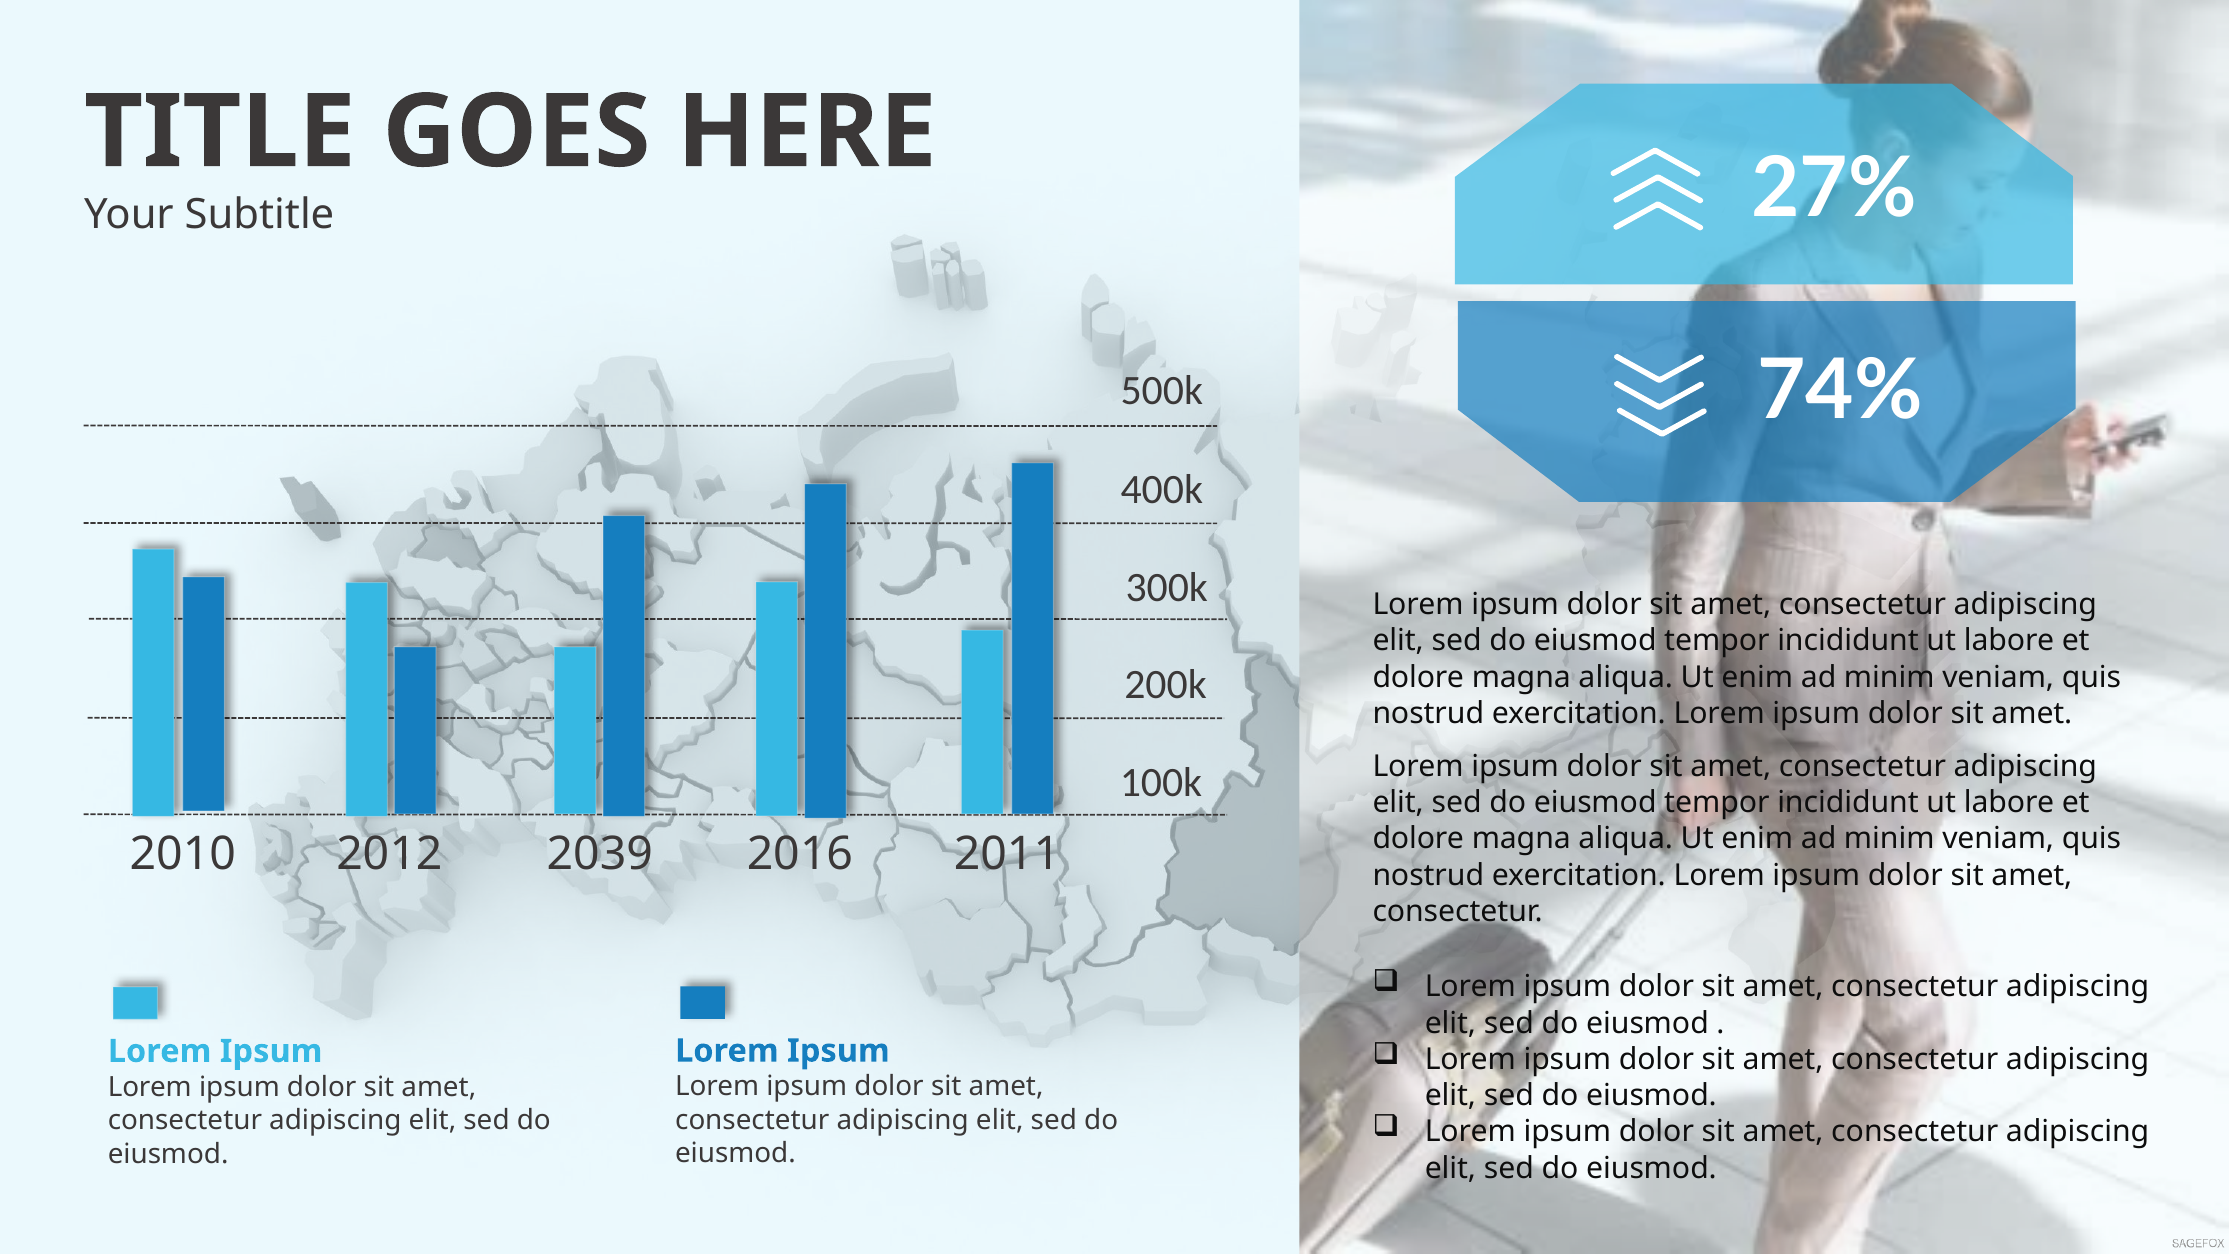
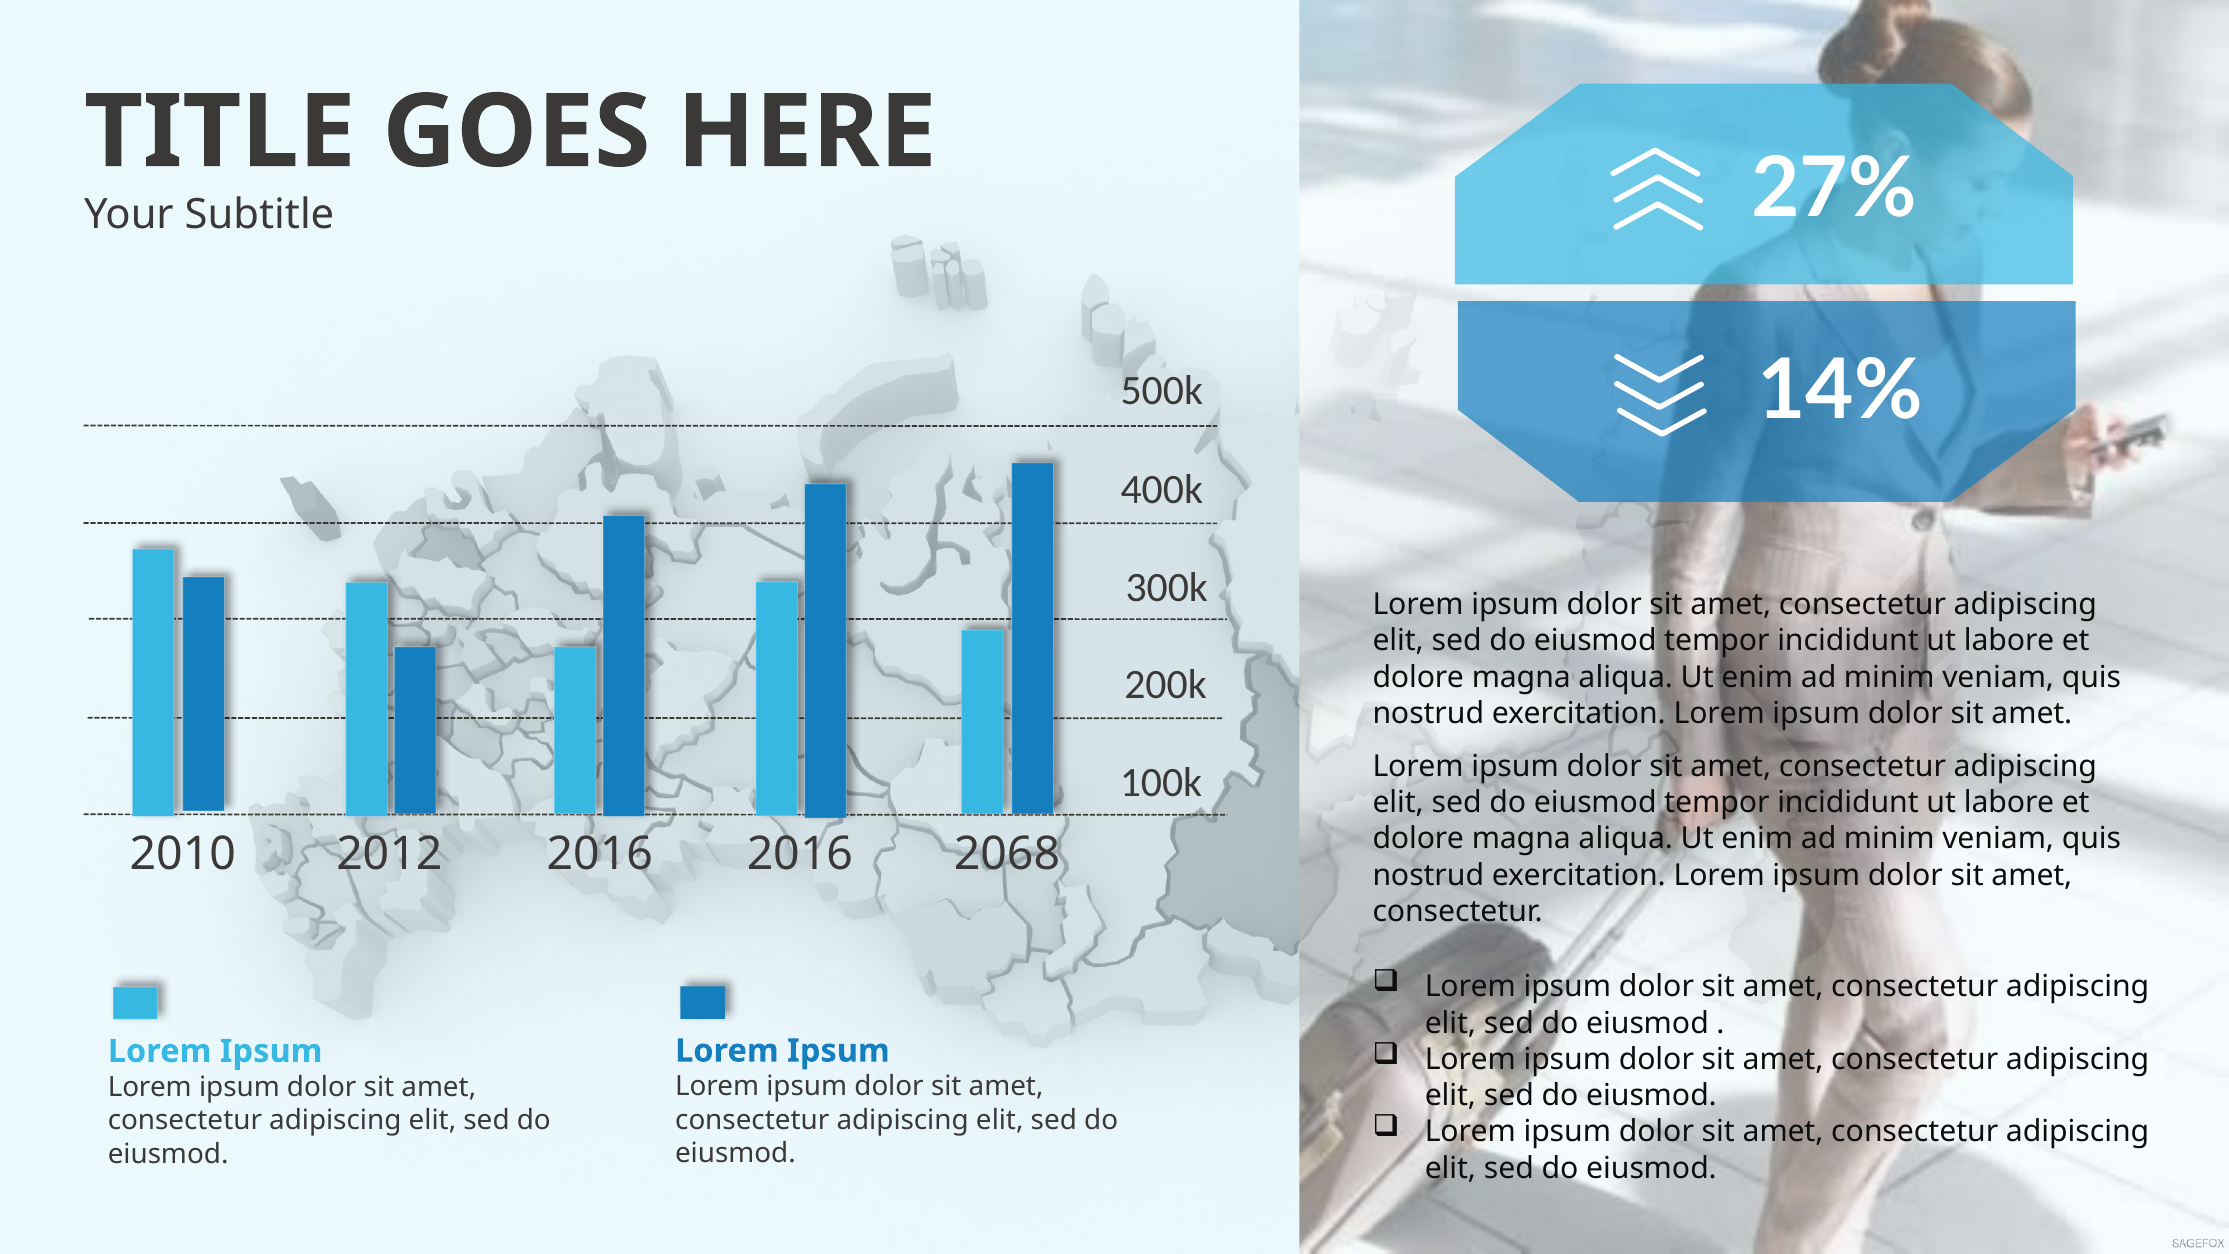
74%: 74% -> 14%
2012 2039: 2039 -> 2016
2011: 2011 -> 2068
